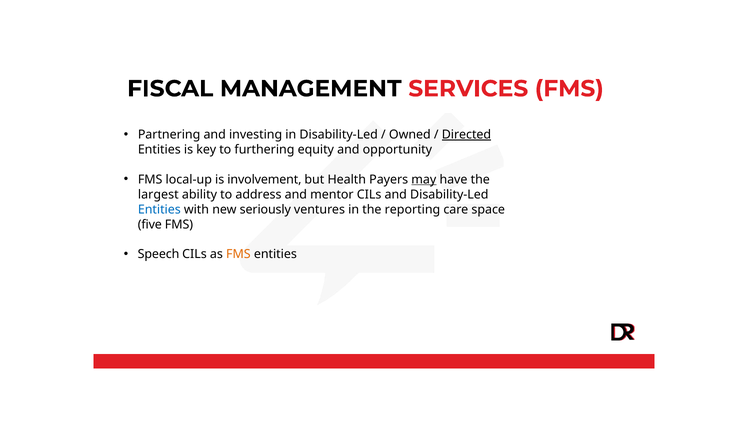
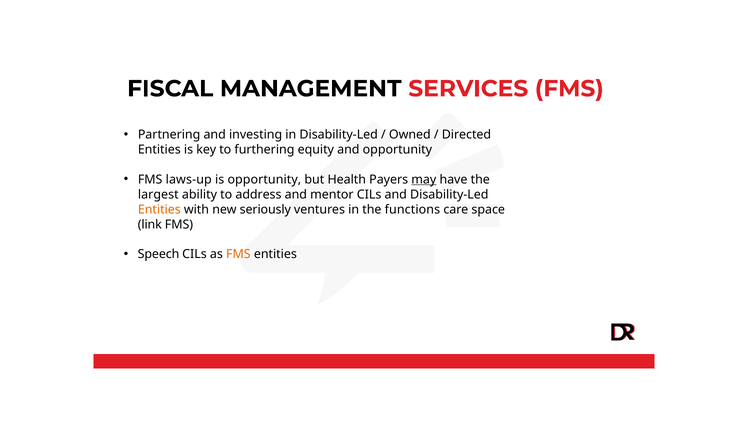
Directed underline: present -> none
local-up: local-up -> laws-up
is involvement: involvement -> opportunity
Entities at (159, 209) colour: blue -> orange
reporting: reporting -> functions
five: five -> link
